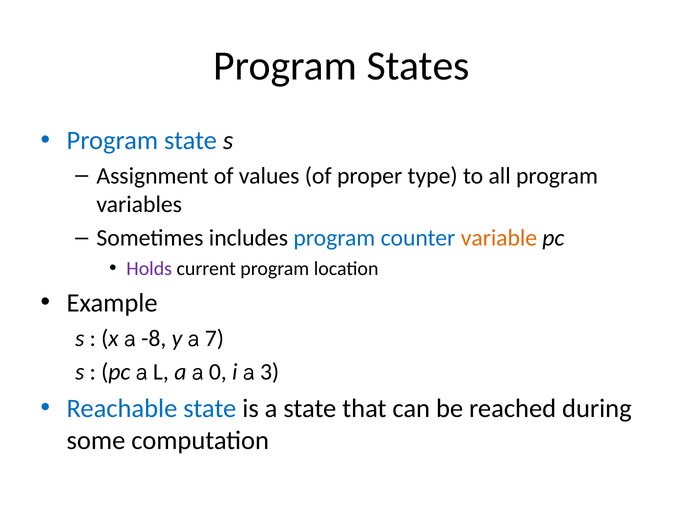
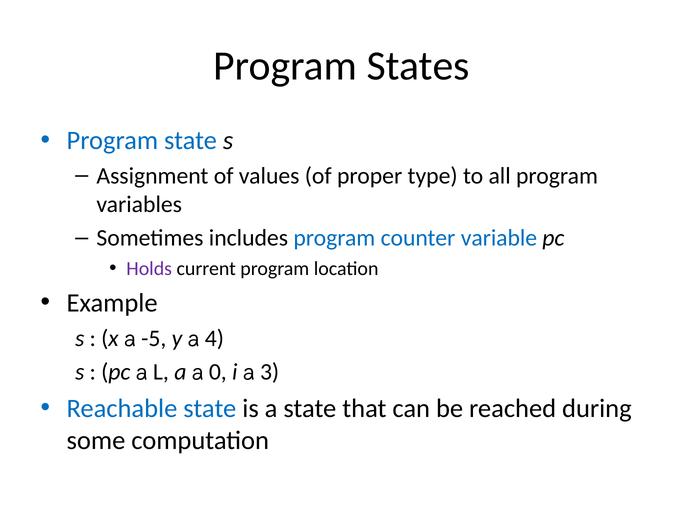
variable colour: orange -> blue
-8: -8 -> -5
7: 7 -> 4
